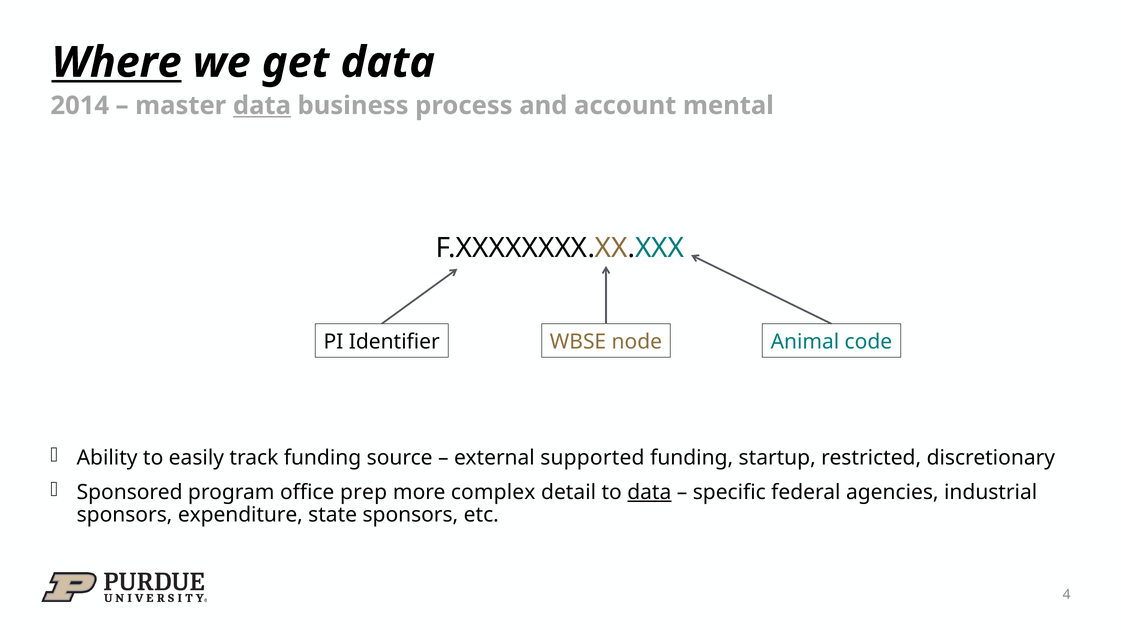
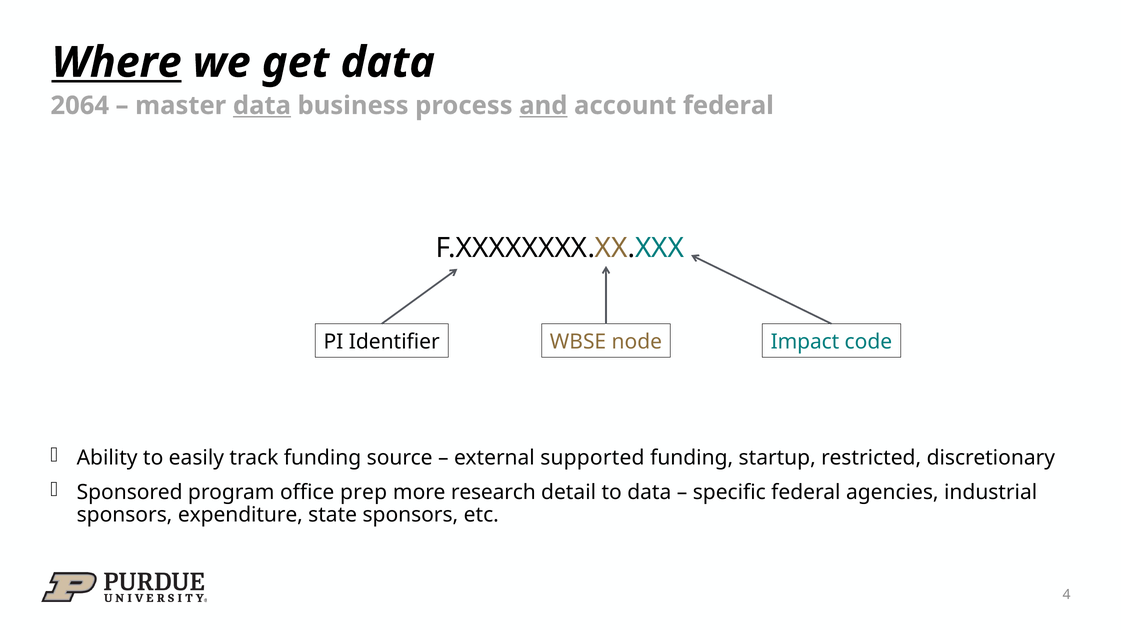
2014: 2014 -> 2064
and underline: none -> present
account mental: mental -> federal
Animal: Animal -> Impact
complex: complex -> research
data at (649, 493) underline: present -> none
